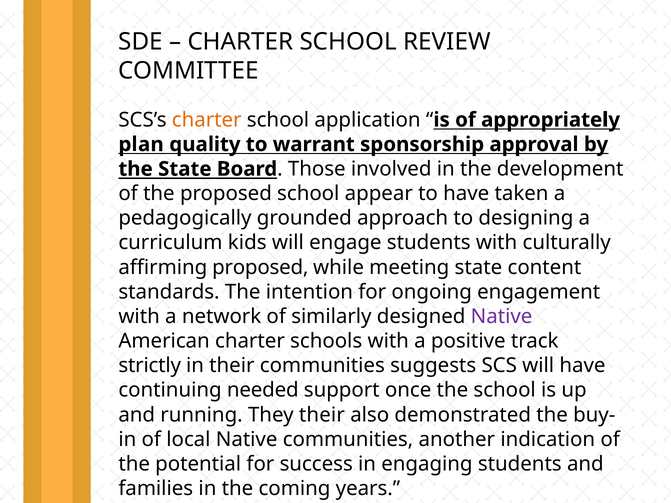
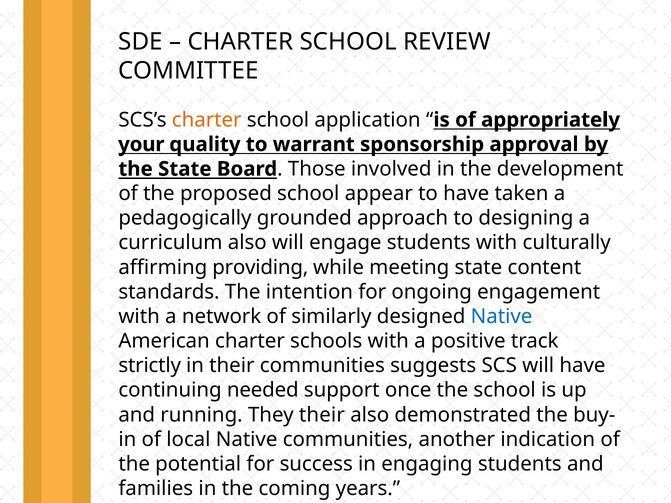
plan: plan -> your
curriculum kids: kids -> also
affirming proposed: proposed -> providing
Native at (502, 317) colour: purple -> blue
